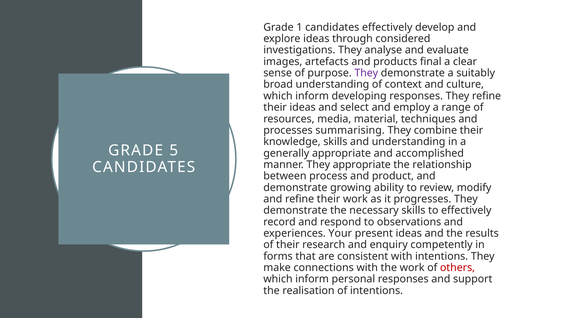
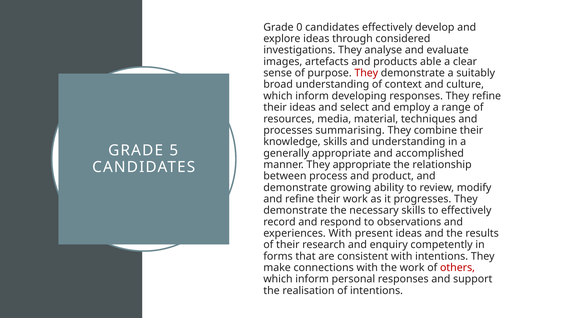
1: 1 -> 0
final: final -> able
They at (366, 73) colour: purple -> red
experiences Your: Your -> With
